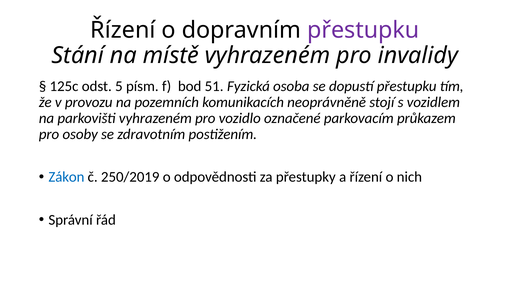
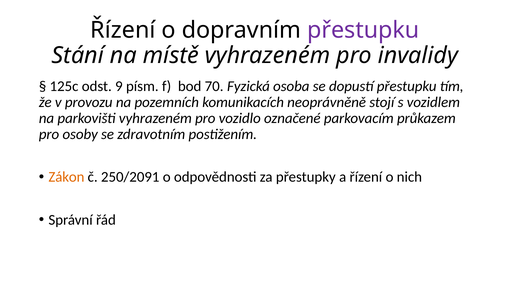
5: 5 -> 9
51: 51 -> 70
Zákon colour: blue -> orange
250/2019: 250/2019 -> 250/2091
